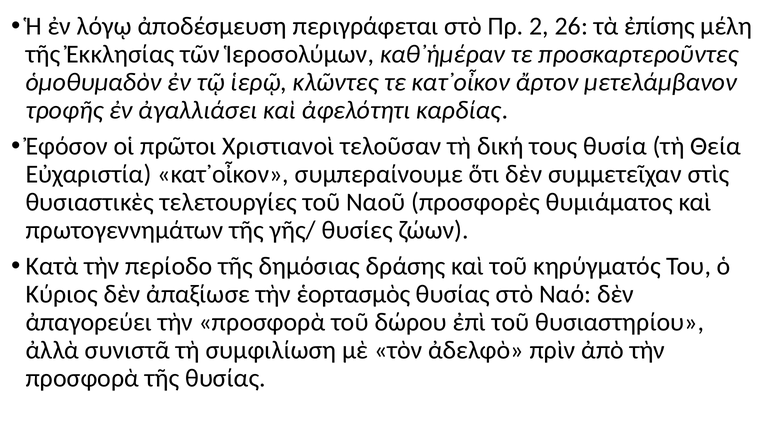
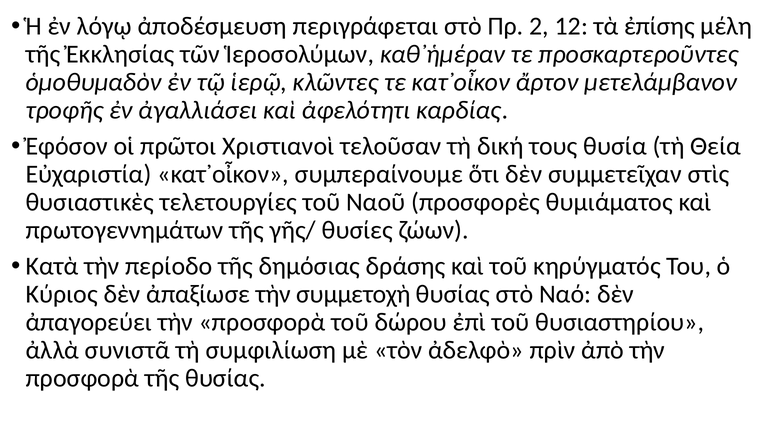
26: 26 -> 12
ἑορτασμὸς: ἑορτασμὸς -> συμμετοχὴ
